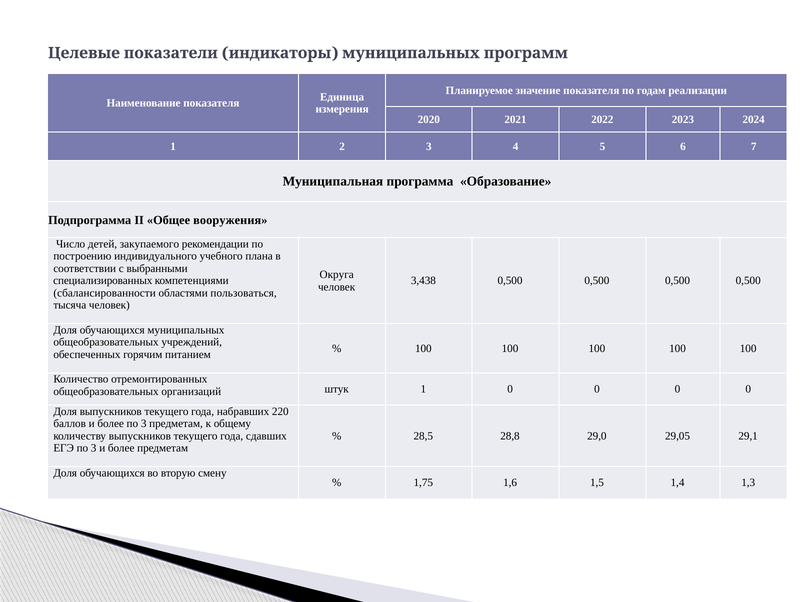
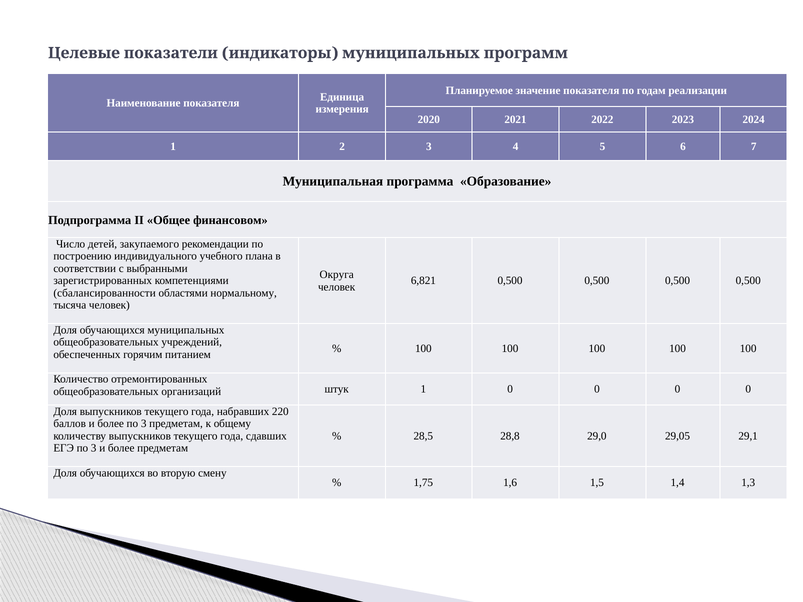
вооружения: вооружения -> финансовом
специализированных: специализированных -> зарегистрированных
3,438: 3,438 -> 6,821
пользоваться: пользоваться -> нормальному
